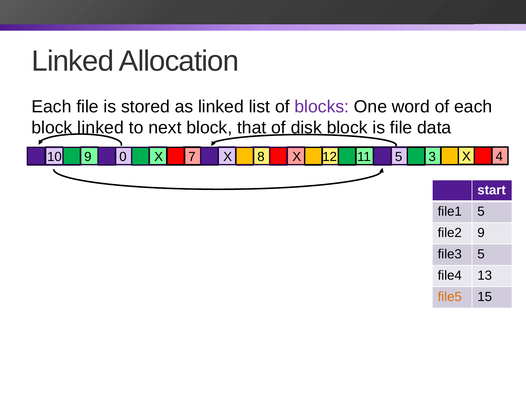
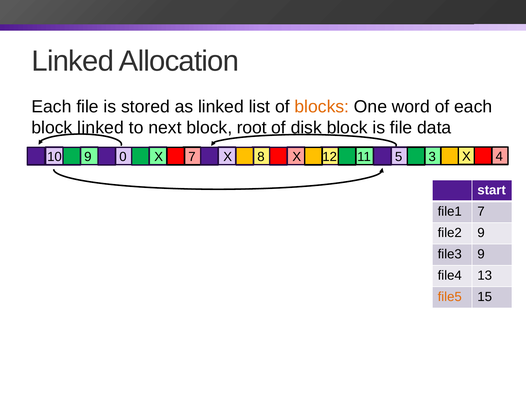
blocks colour: purple -> orange
that: that -> root
file1 5: 5 -> 7
file3 5: 5 -> 9
